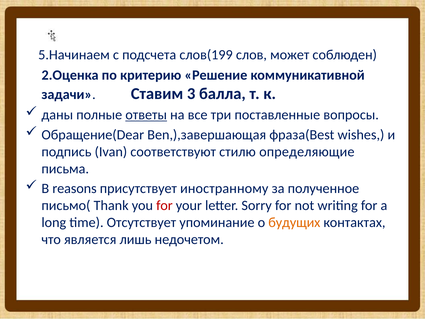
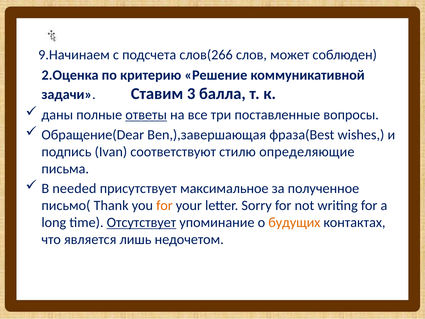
5.Начинаем: 5.Начинаем -> 9.Начинаем
слов(199: слов(199 -> слов(266
reasons: reasons -> needed
иностранному: иностранному -> максимальное
for at (164, 205) colour: red -> orange
Отсутствует underline: none -> present
